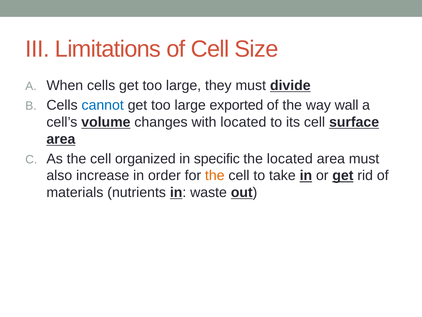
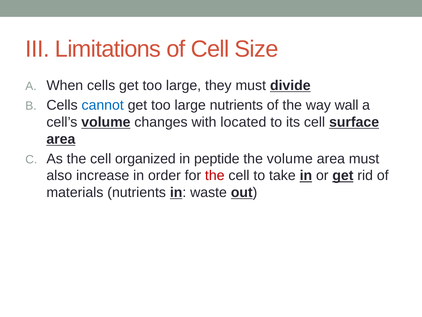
large exported: exported -> nutrients
specific: specific -> peptide
the located: located -> volume
the at (215, 175) colour: orange -> red
